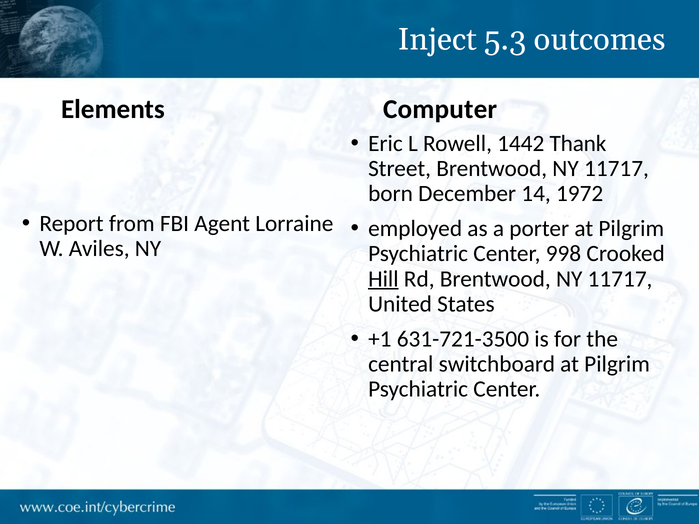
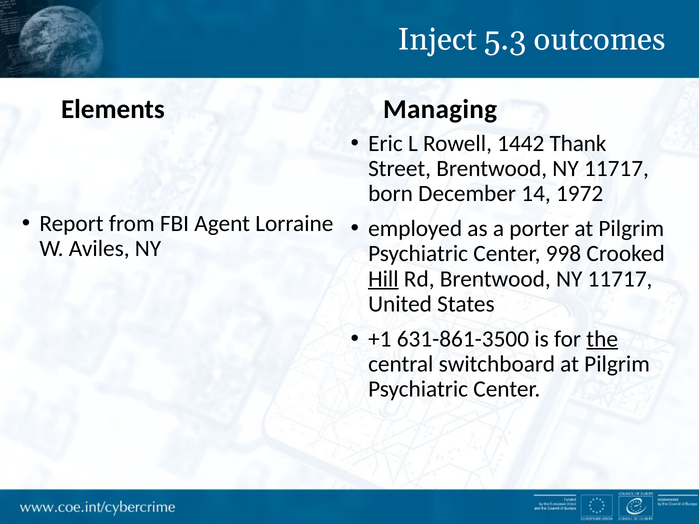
Computer: Computer -> Managing
631-721-3500: 631-721-3500 -> 631-861-3500
the underline: none -> present
